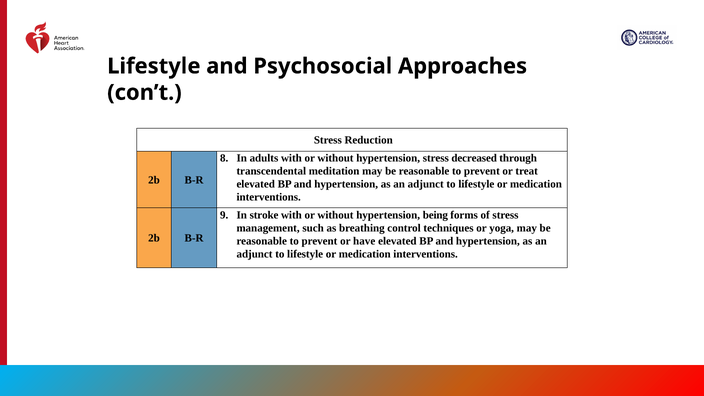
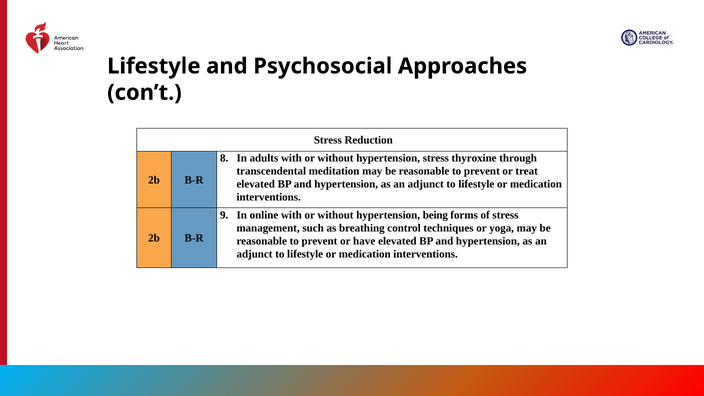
decreased: decreased -> thyroxine
stroke: stroke -> online
